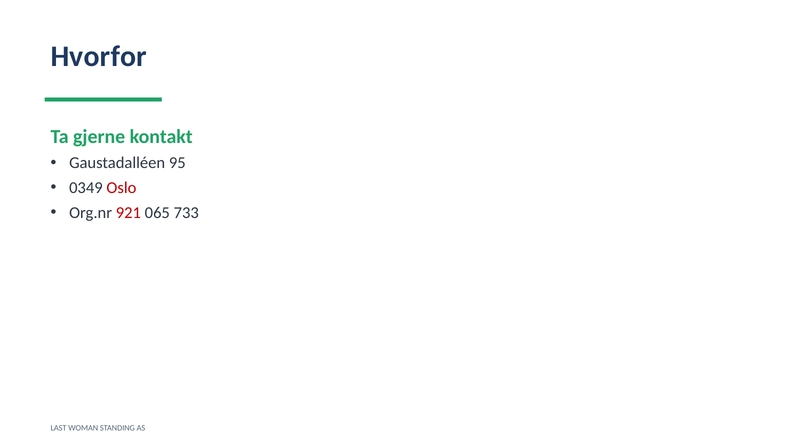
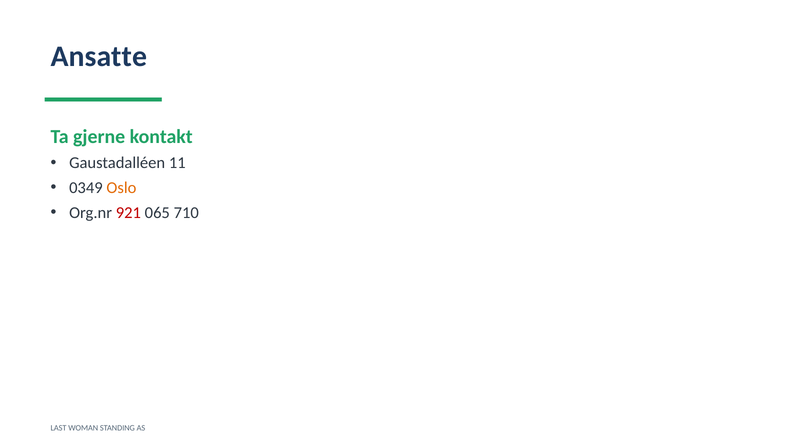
Hvorfor: Hvorfor -> Ansatte
95: 95 -> 11
Oslo colour: red -> orange
733: 733 -> 710
